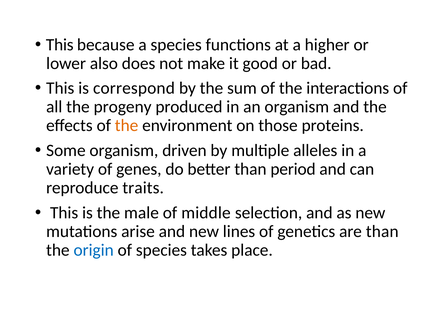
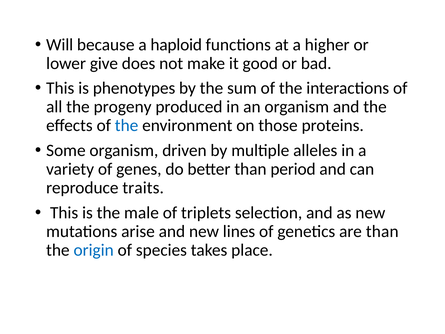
This at (60, 45): This -> Will
a species: species -> haploid
also: also -> give
correspond: correspond -> phenotypes
the at (127, 125) colour: orange -> blue
middle: middle -> triplets
